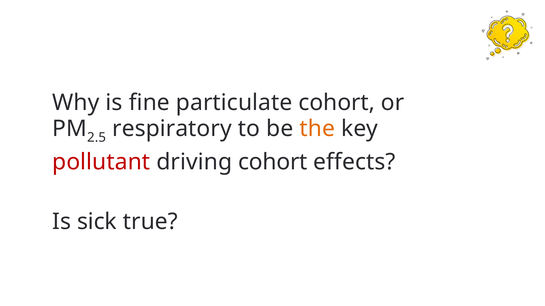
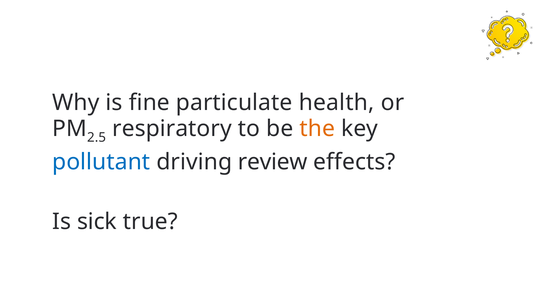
particulate cohort: cohort -> health
pollutant colour: red -> blue
driving cohort: cohort -> review
